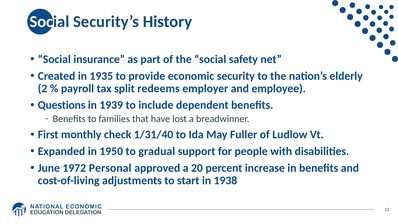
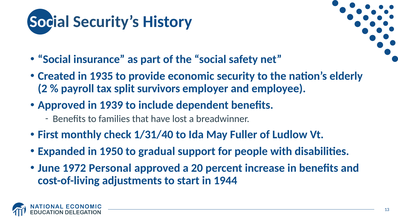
redeems: redeems -> survivors
Questions at (62, 105): Questions -> Approved
1938: 1938 -> 1944
